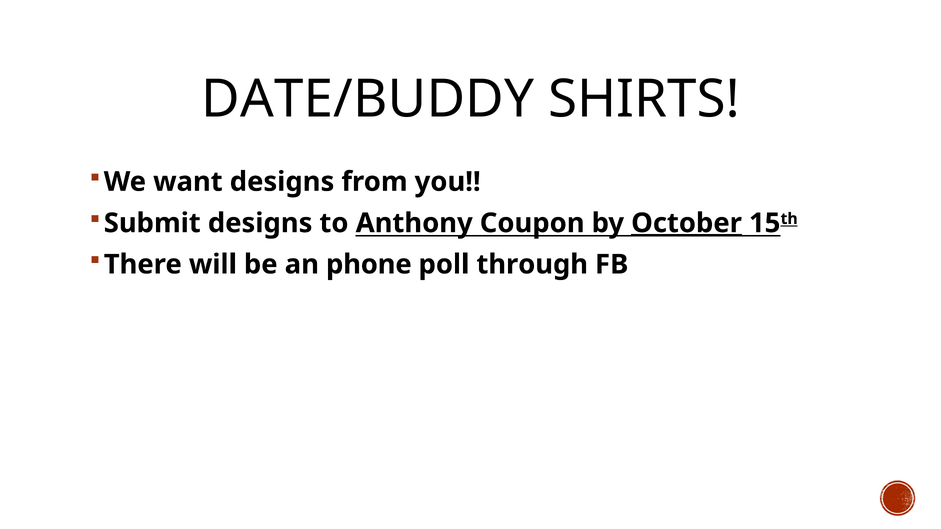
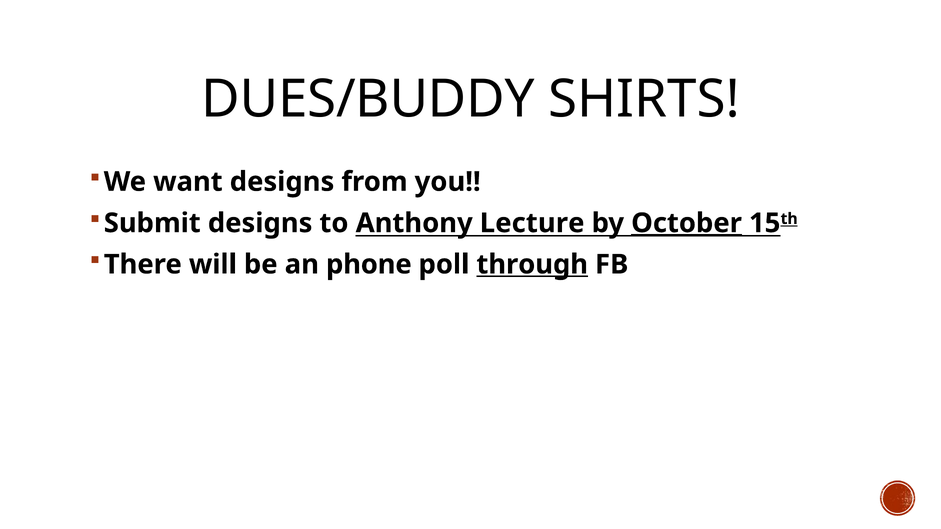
DATE/BUDDY: DATE/BUDDY -> DUES/BUDDY
Coupon: Coupon -> Lecture
through underline: none -> present
